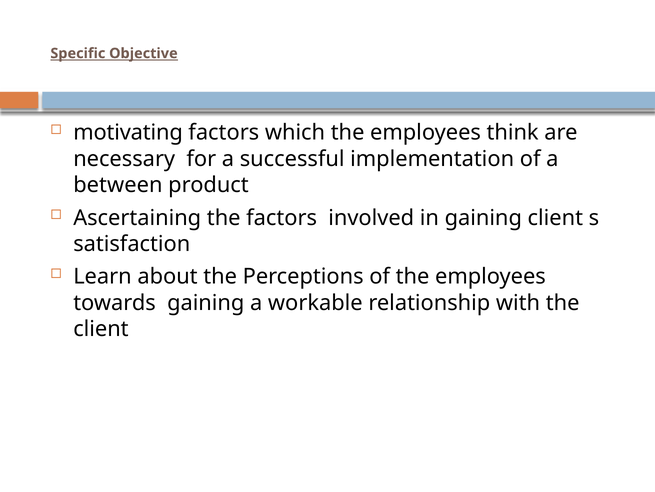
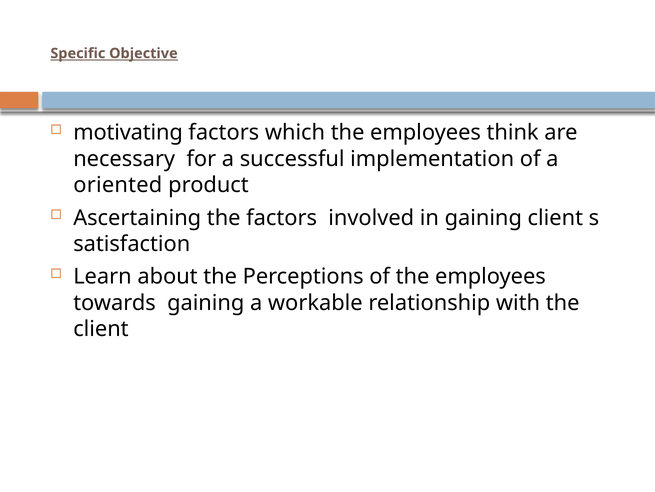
between: between -> oriented
